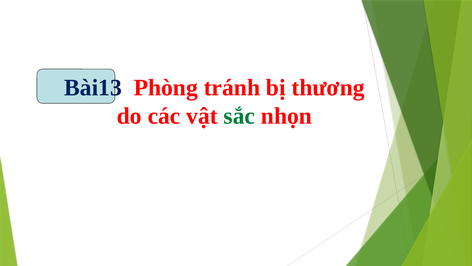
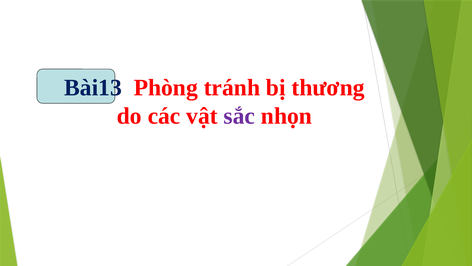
sắc colour: green -> purple
